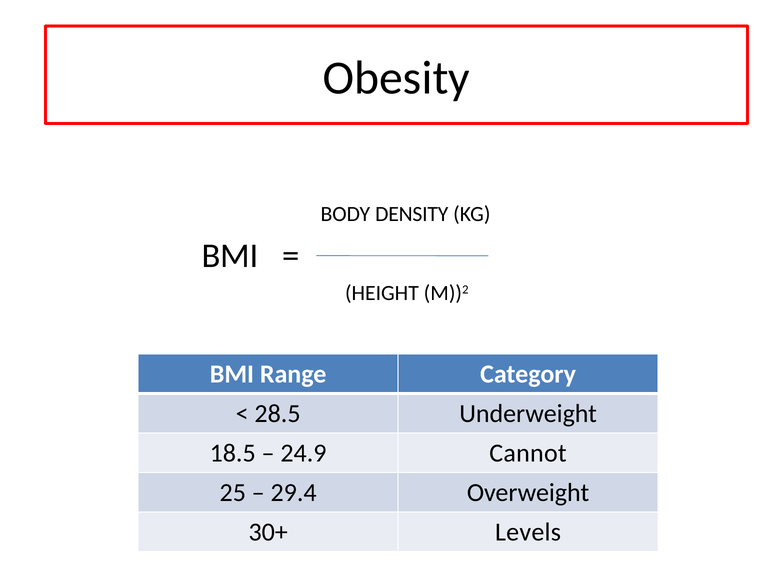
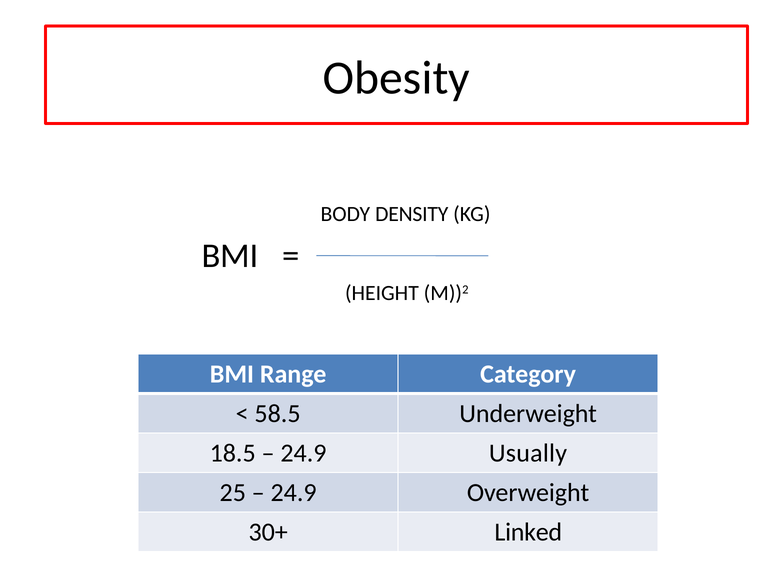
28.5: 28.5 -> 58.5
Cannot: Cannot -> Usually
29.4 at (294, 493): 29.4 -> 24.9
Levels: Levels -> Linked
